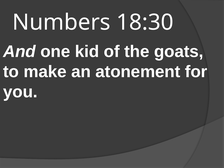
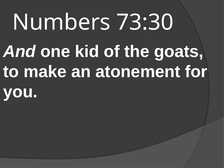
18:30: 18:30 -> 73:30
